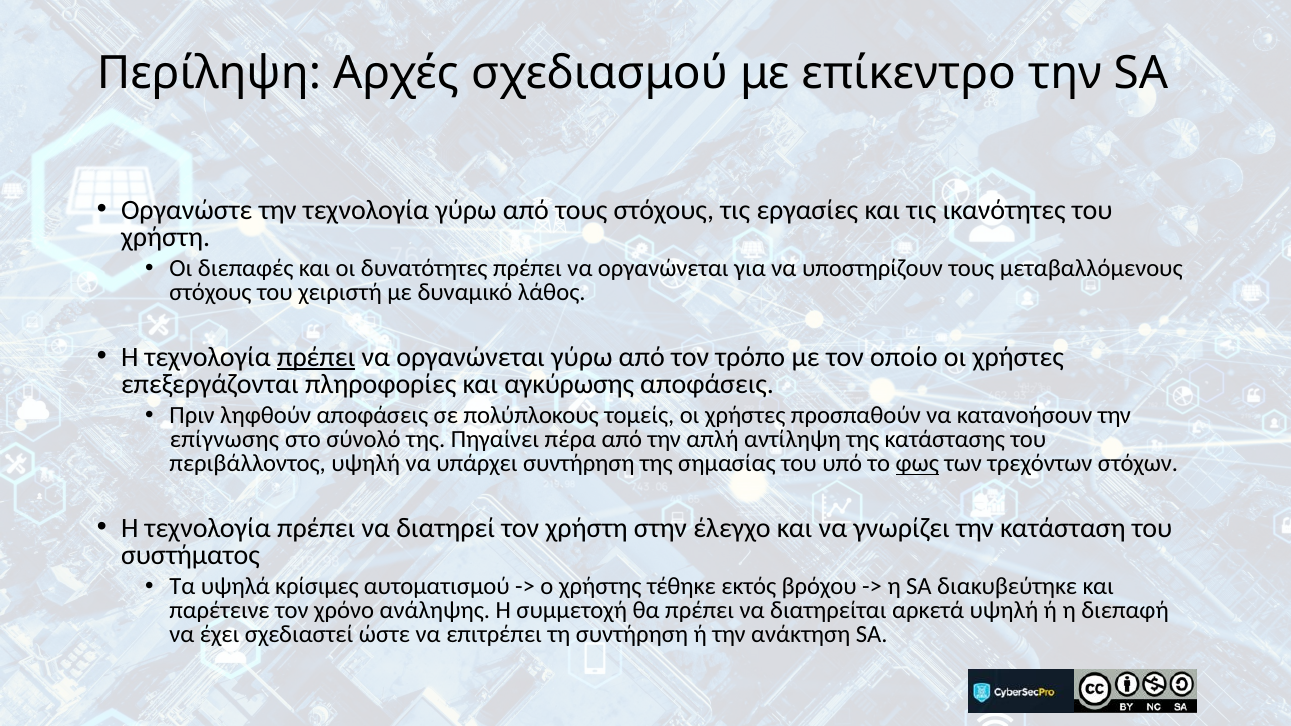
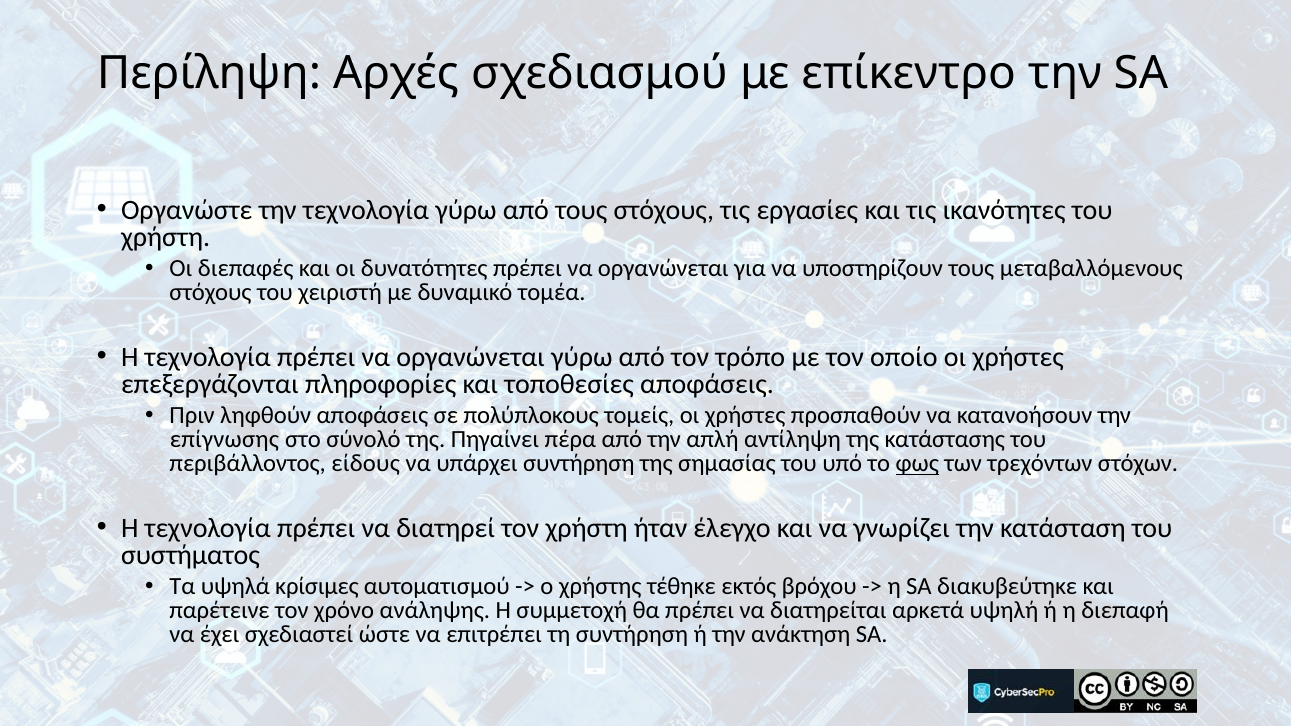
λάθος: λάθος -> τομέα
πρέπει at (316, 357) underline: present -> none
αγκύρωσης: αγκύρωσης -> τοποθεσίες
περιβάλλοντος υψηλή: υψηλή -> είδους
στην: στην -> ήταν
